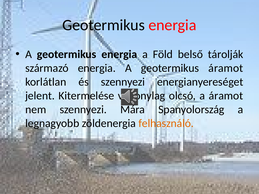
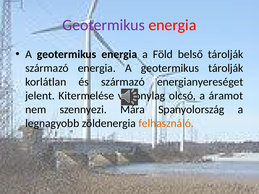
Geotermikus at (104, 25) colour: black -> purple
geotermikus áramot: áramot -> tárolják
és szennyezi: szennyezi -> származó
